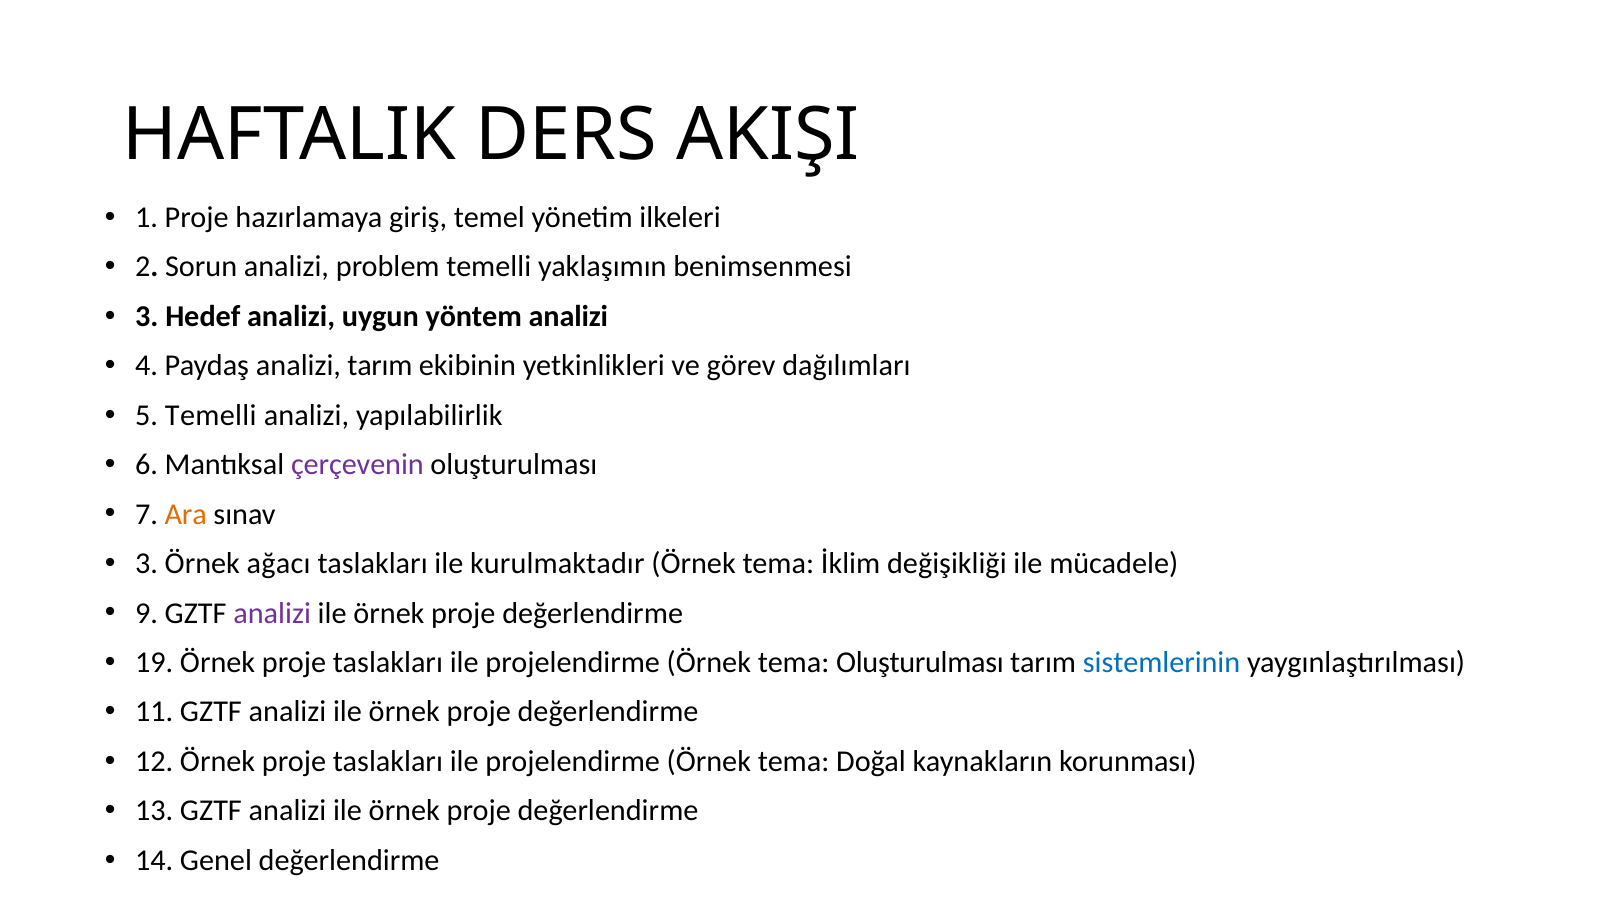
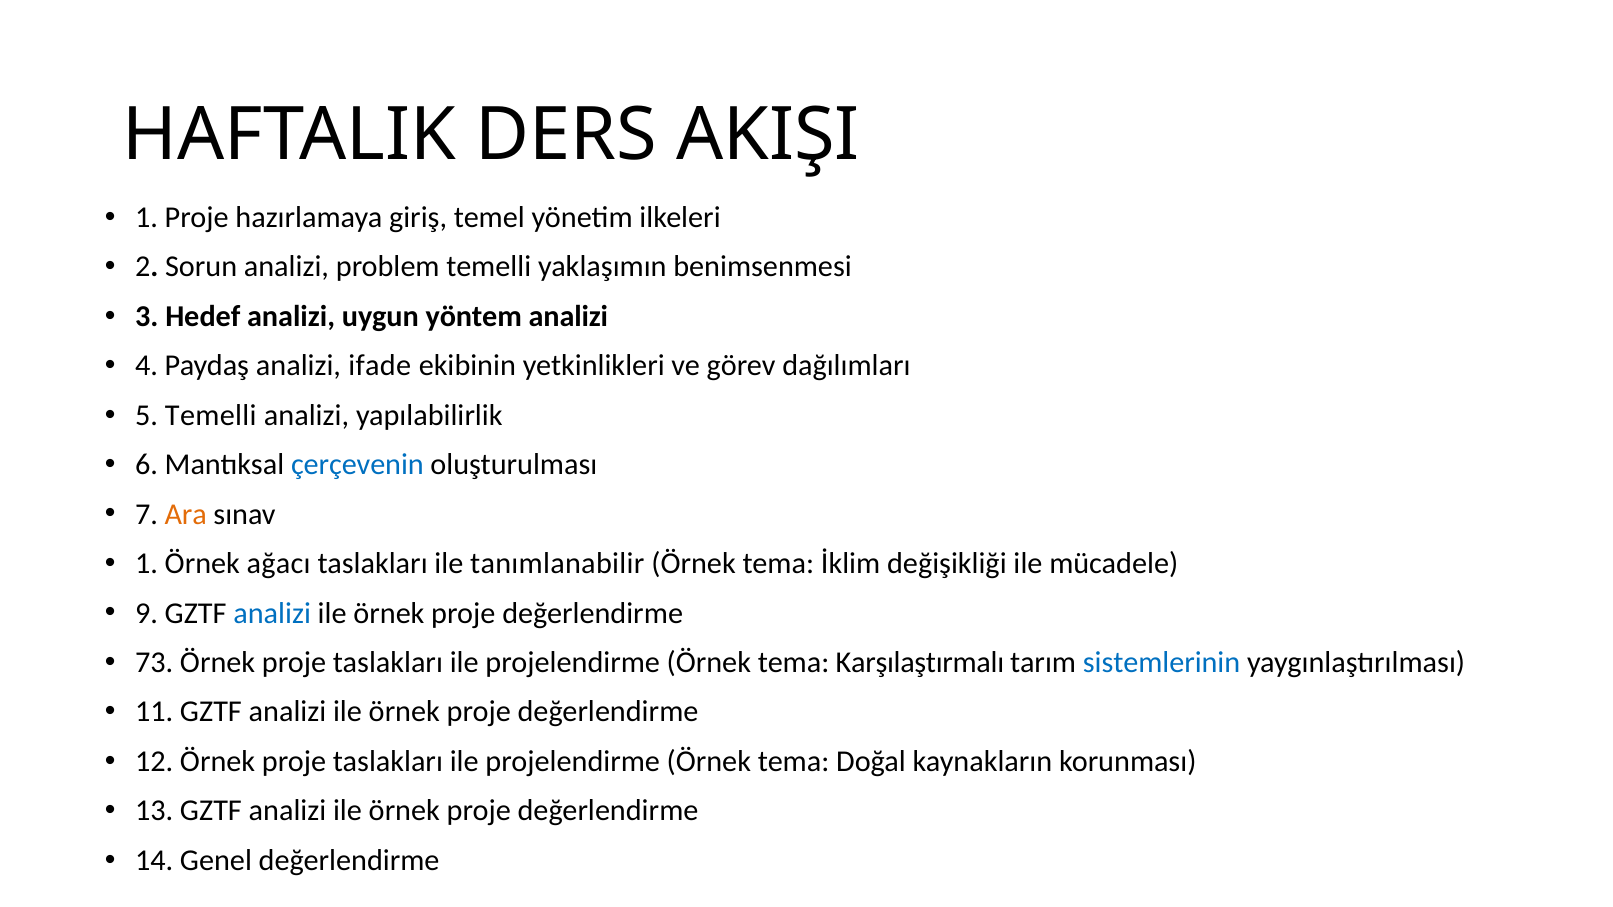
analizi tarım: tarım -> ifade
çerçevenin colour: purple -> blue
3 at (147, 564): 3 -> 1
kurulmaktadır: kurulmaktadır -> tanımlanabilir
analizi at (272, 613) colour: purple -> blue
19: 19 -> 73
tema Oluşturulması: Oluşturulması -> Karşılaştırmalı
